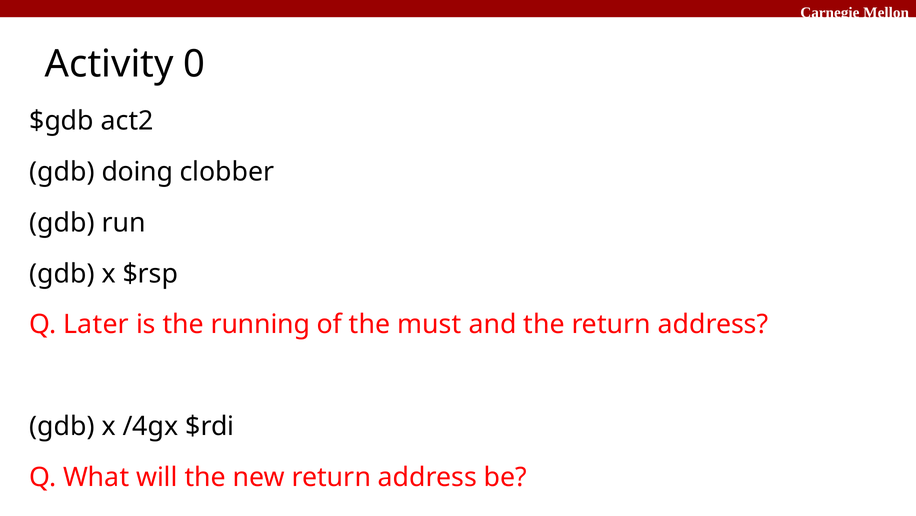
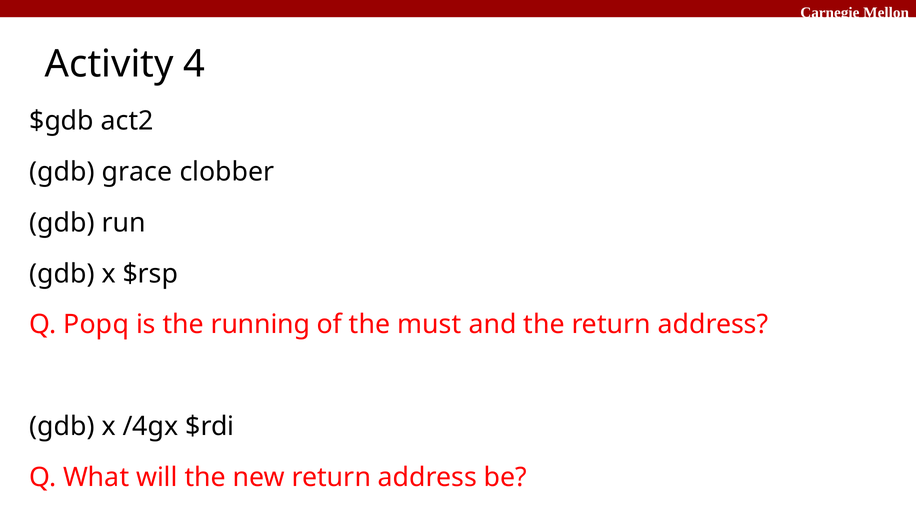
0: 0 -> 4
doing: doing -> grace
Later: Later -> Popq
